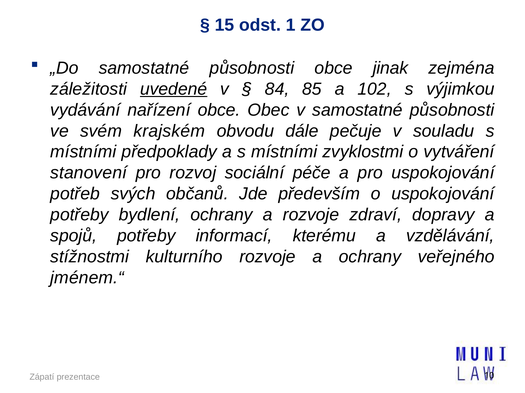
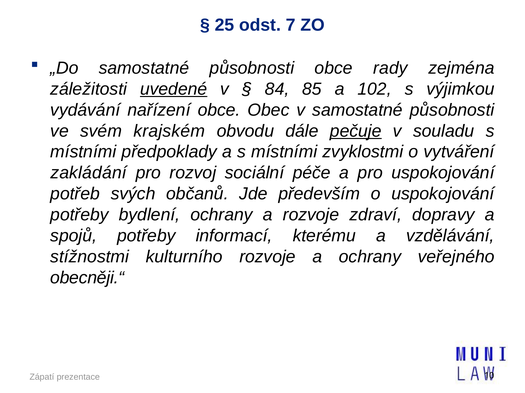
15: 15 -> 25
1: 1 -> 7
jinak: jinak -> rady
pečuje underline: none -> present
stanovení: stanovení -> zakládání
jménem.“: jménem.“ -> obecněji.“
